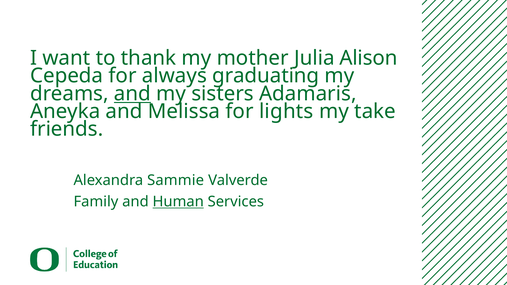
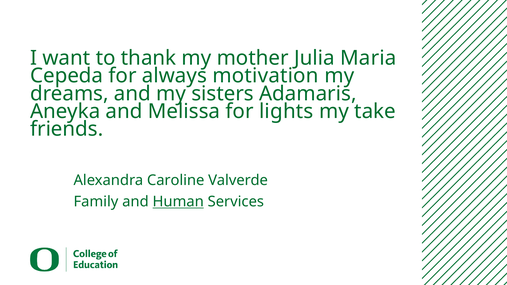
Alison: Alison -> Maria
graduating: graduating -> motivation
and at (132, 94) underline: present -> none
Sammie: Sammie -> Caroline
